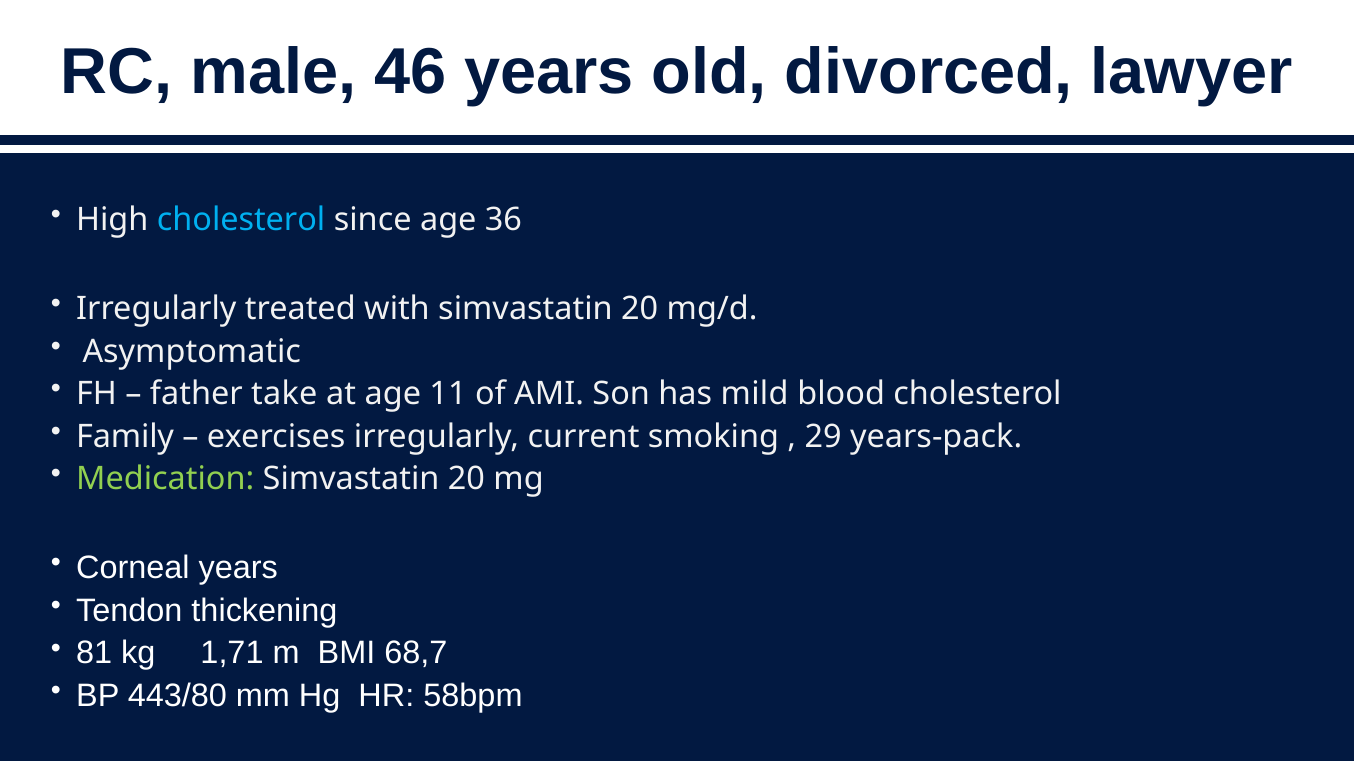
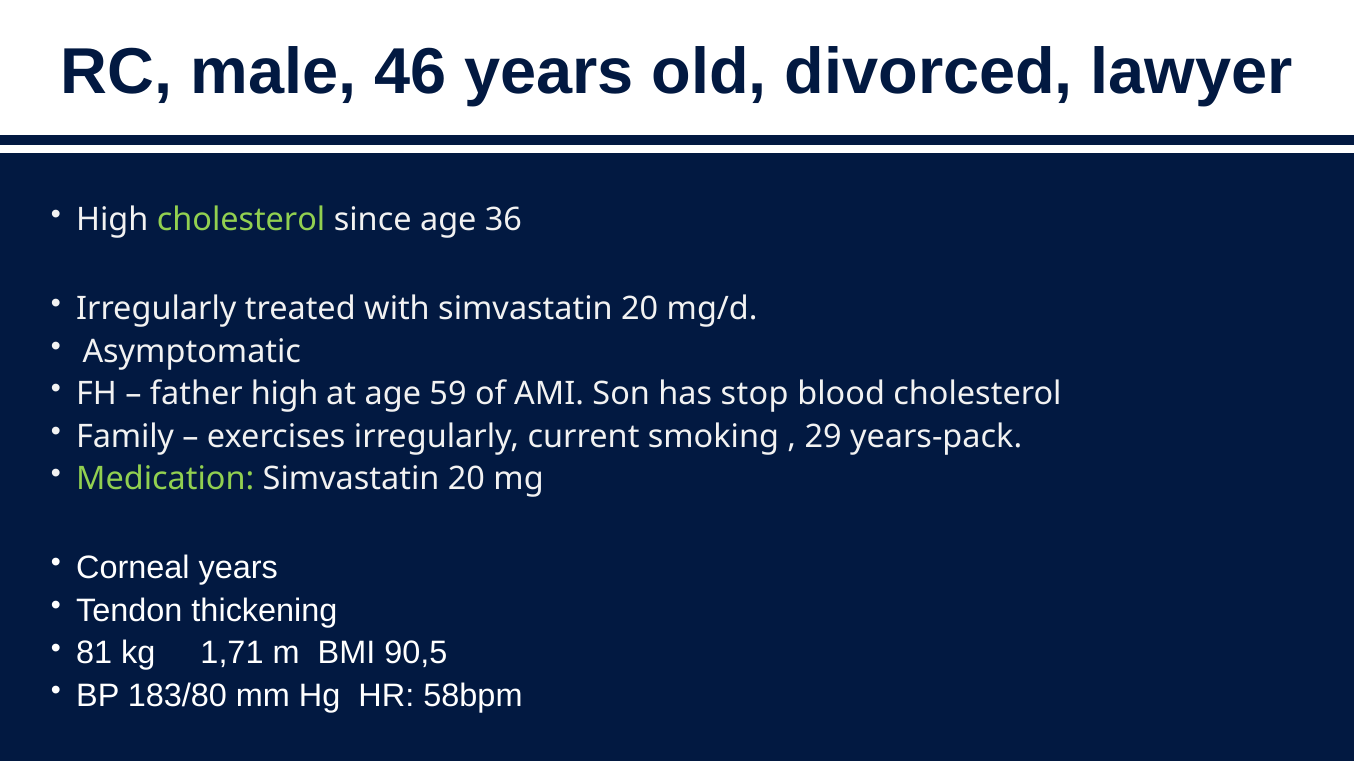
cholesterol at (241, 220) colour: light blue -> light green
father take: take -> high
11: 11 -> 59
mild: mild -> stop
68,7: 68,7 -> 90,5
443/80: 443/80 -> 183/80
